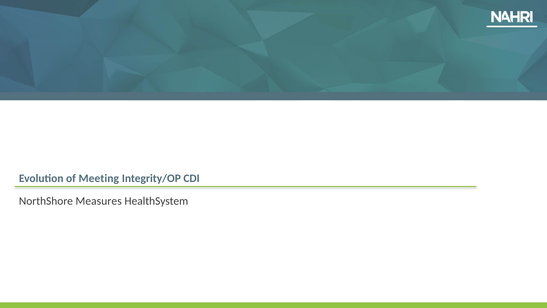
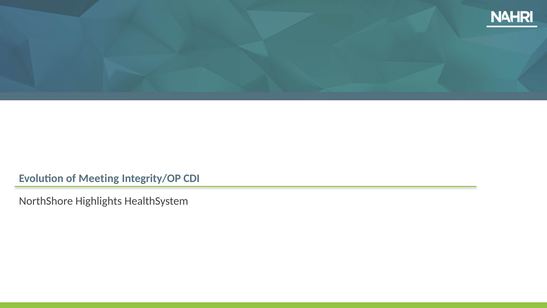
Measures: Measures -> Highlights
